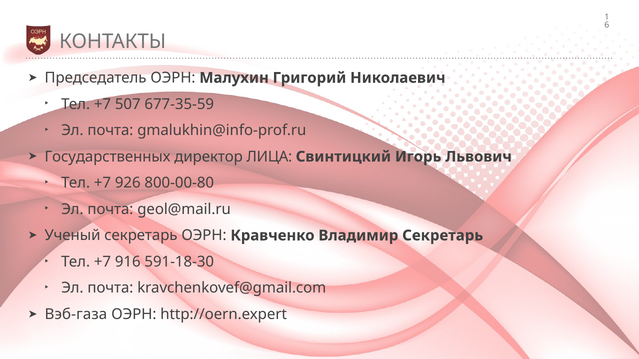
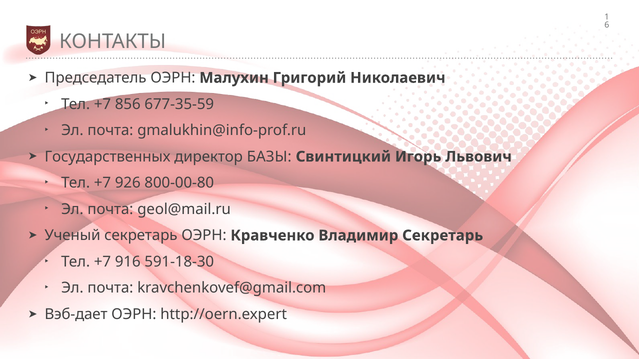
507: 507 -> 856
ЛИЦА: ЛИЦА -> БАЗЫ
Вэб-газа: Вэб-газа -> Вэб-дает
